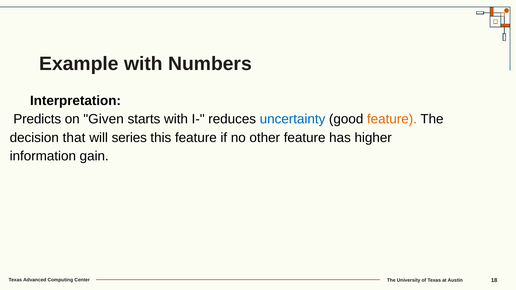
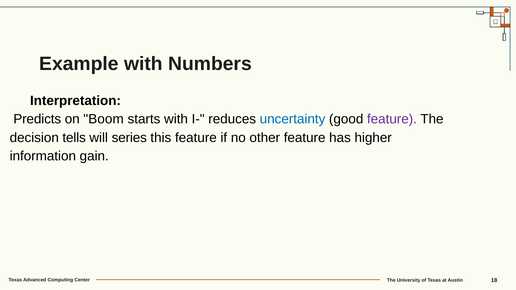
Given: Given -> Boom
feature at (392, 119) colour: orange -> purple
that: that -> tells
